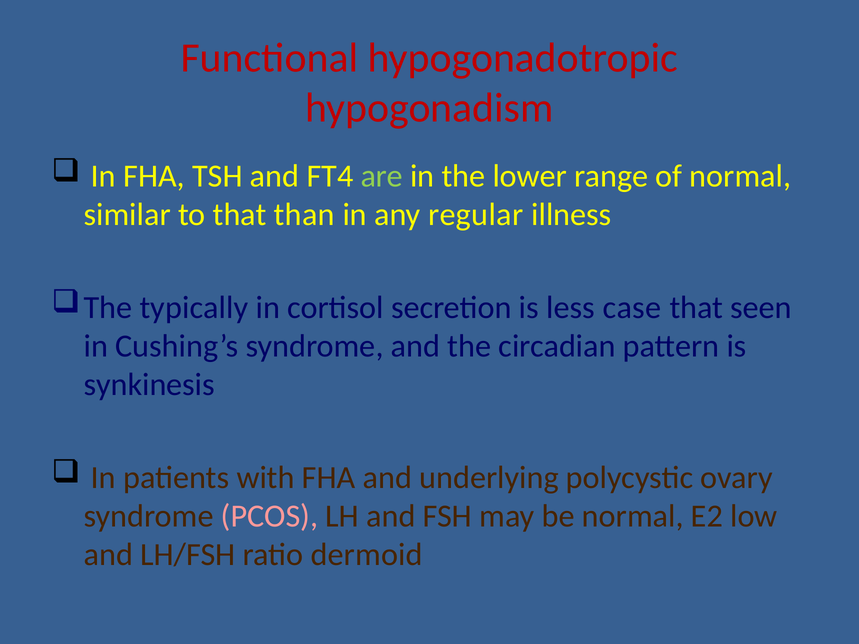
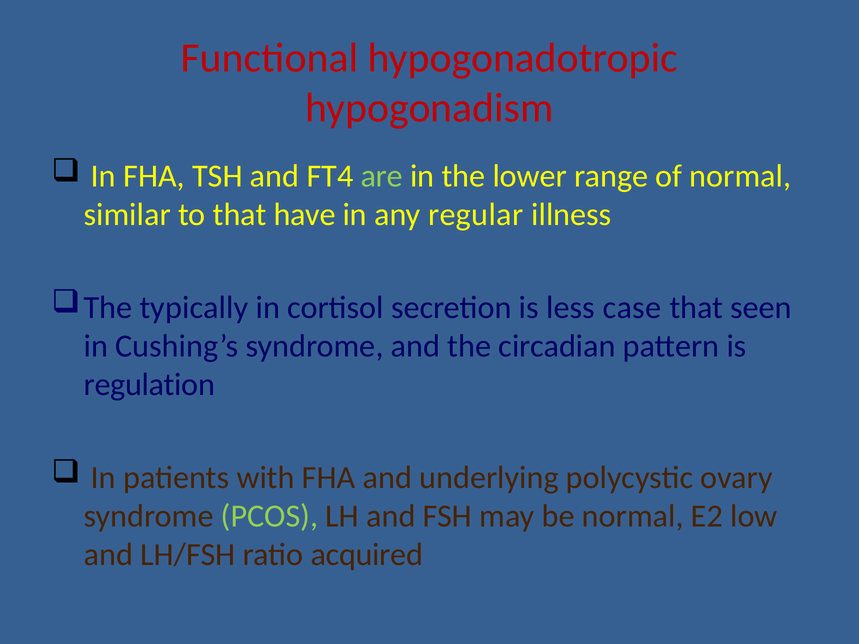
than: than -> have
synkinesis: synkinesis -> regulation
PCOS colour: pink -> light green
dermoid: dermoid -> acquired
